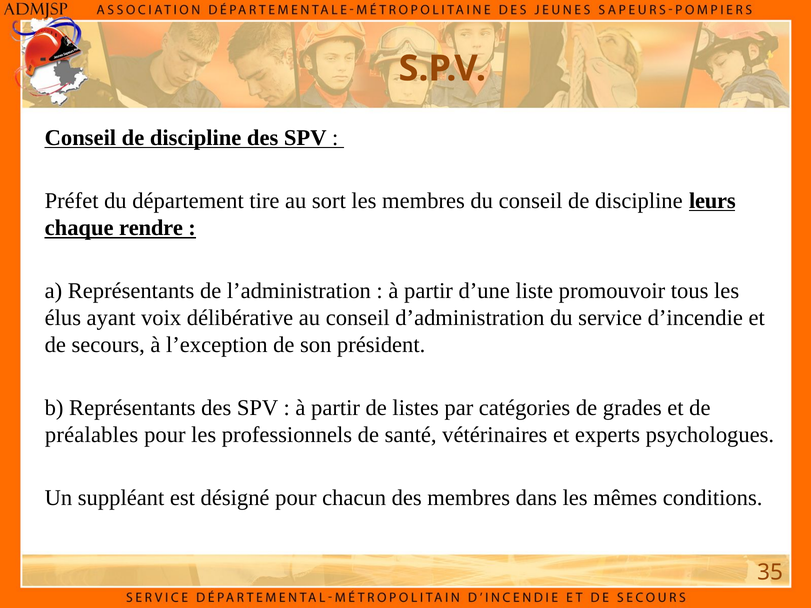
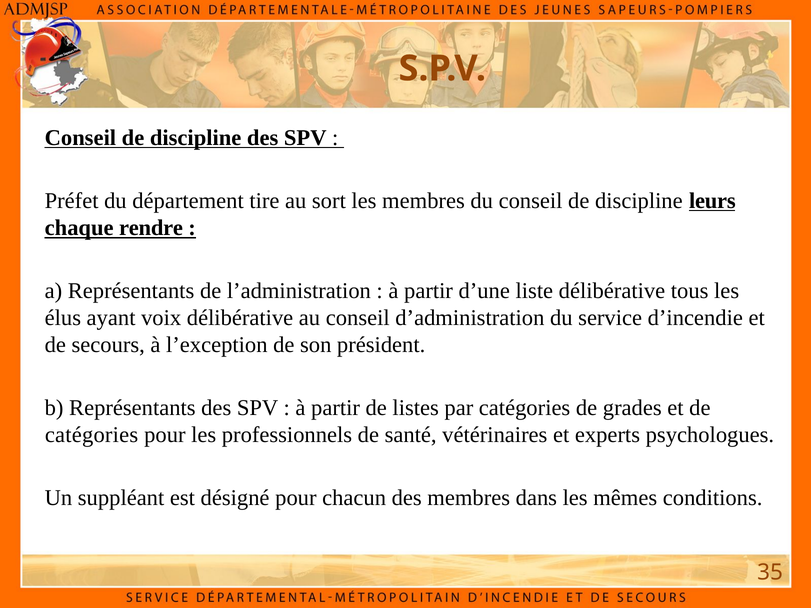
liste promouvoir: promouvoir -> délibérative
préalables at (92, 435): préalables -> catégories
